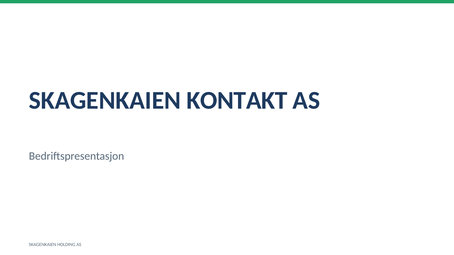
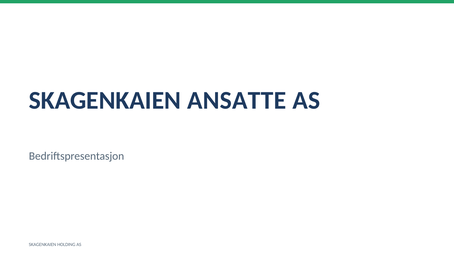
KONTAKT: KONTAKT -> ANSATTE
